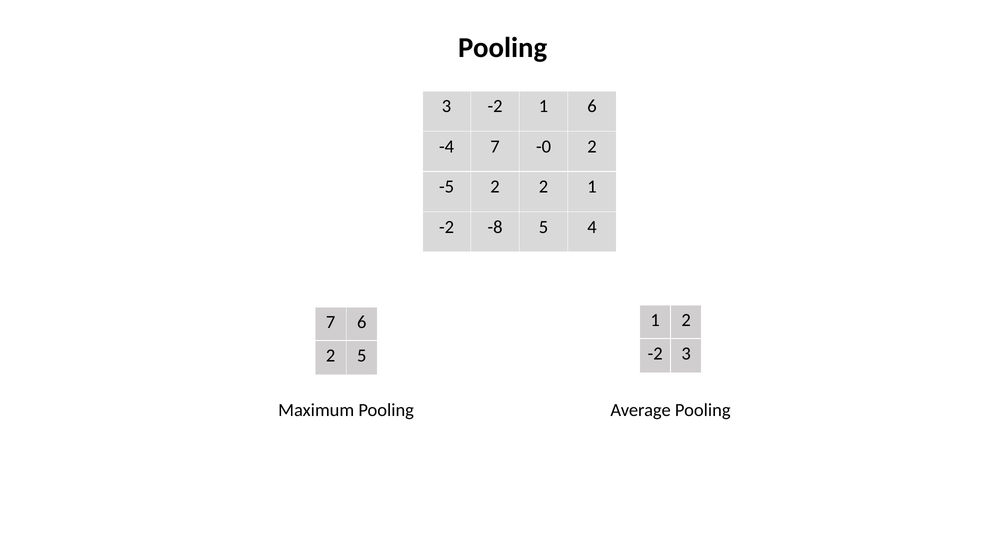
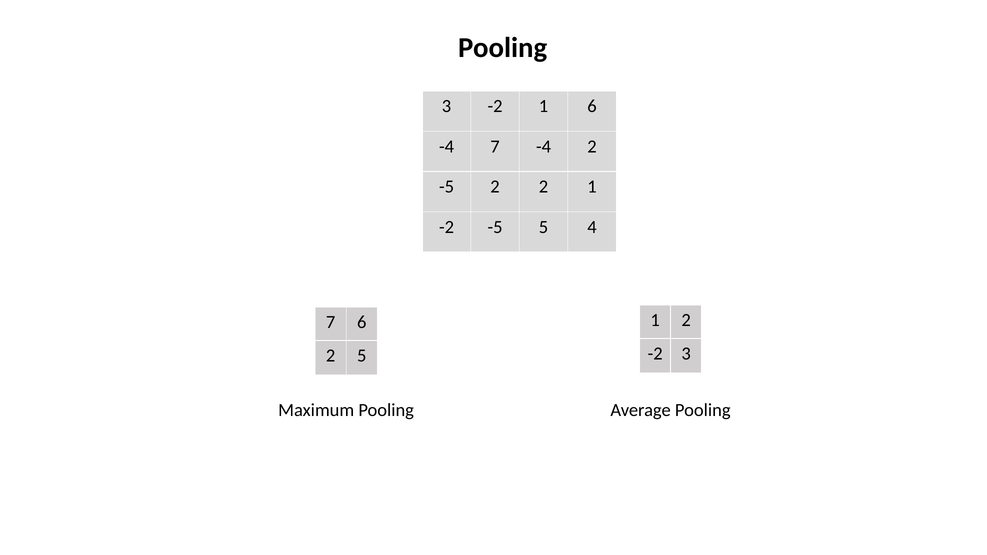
7 -0: -0 -> -4
-2 -8: -8 -> -5
